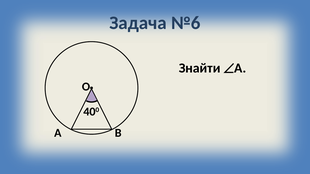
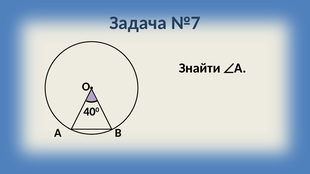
№6: №6 -> №7
